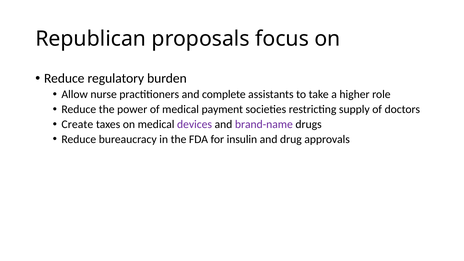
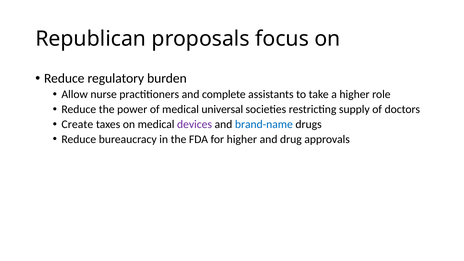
payment: payment -> universal
brand-name colour: purple -> blue
for insulin: insulin -> higher
